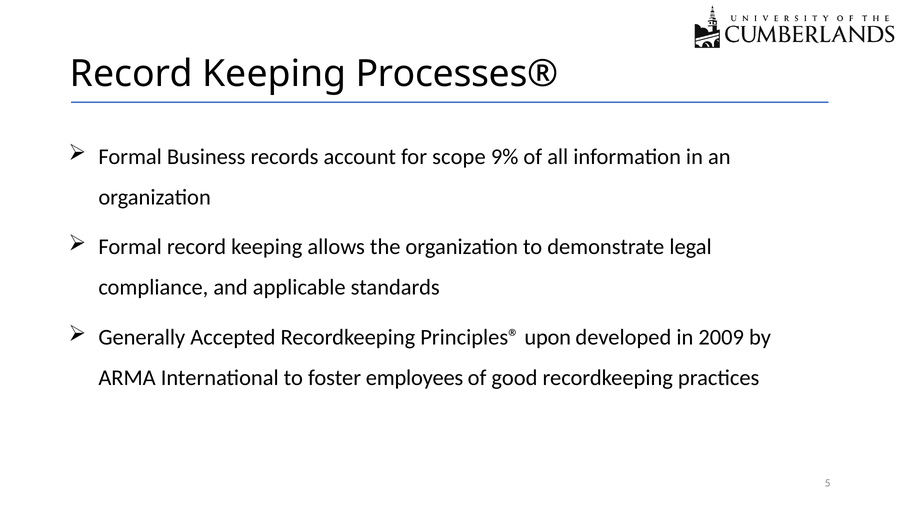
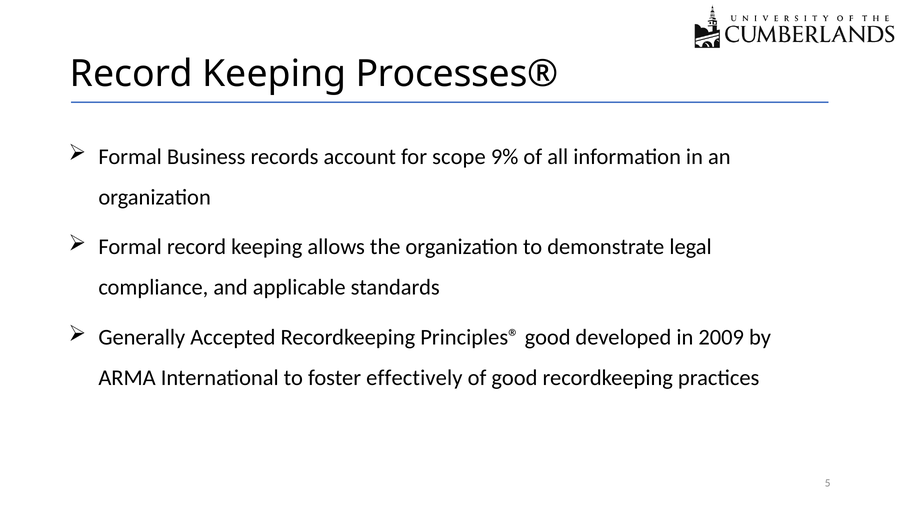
Principles® upon: upon -> good
employees: employees -> effectively
